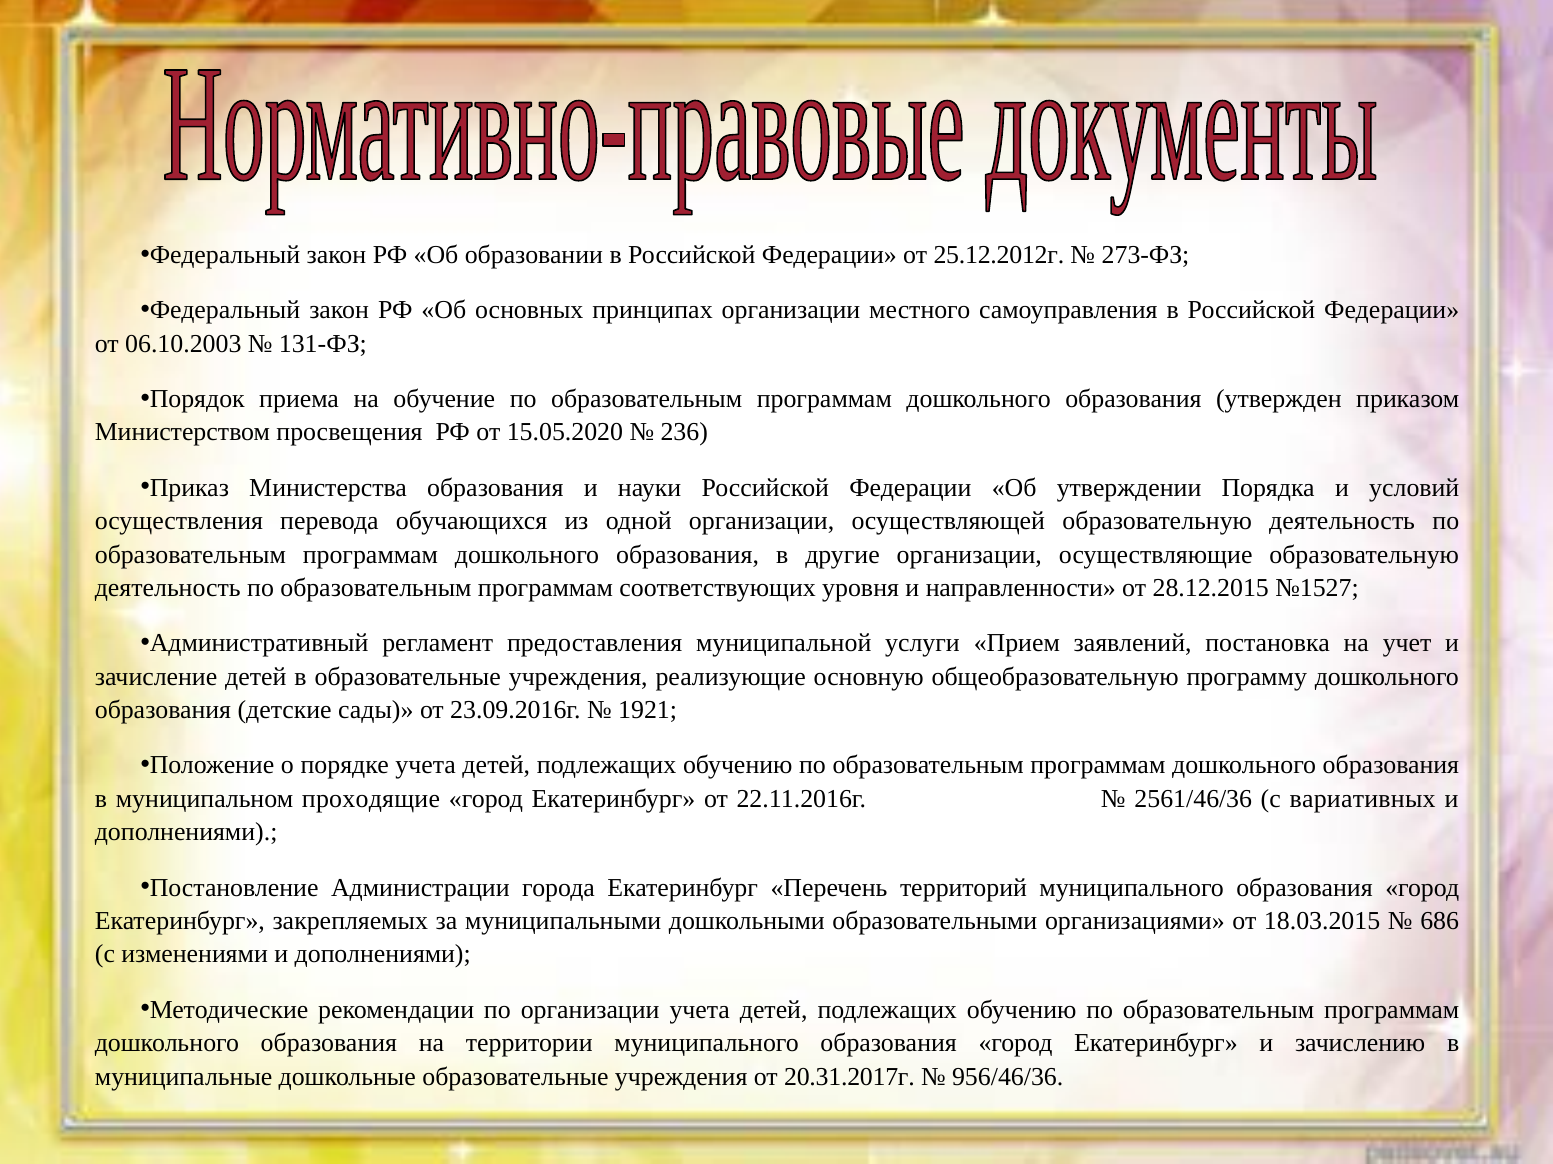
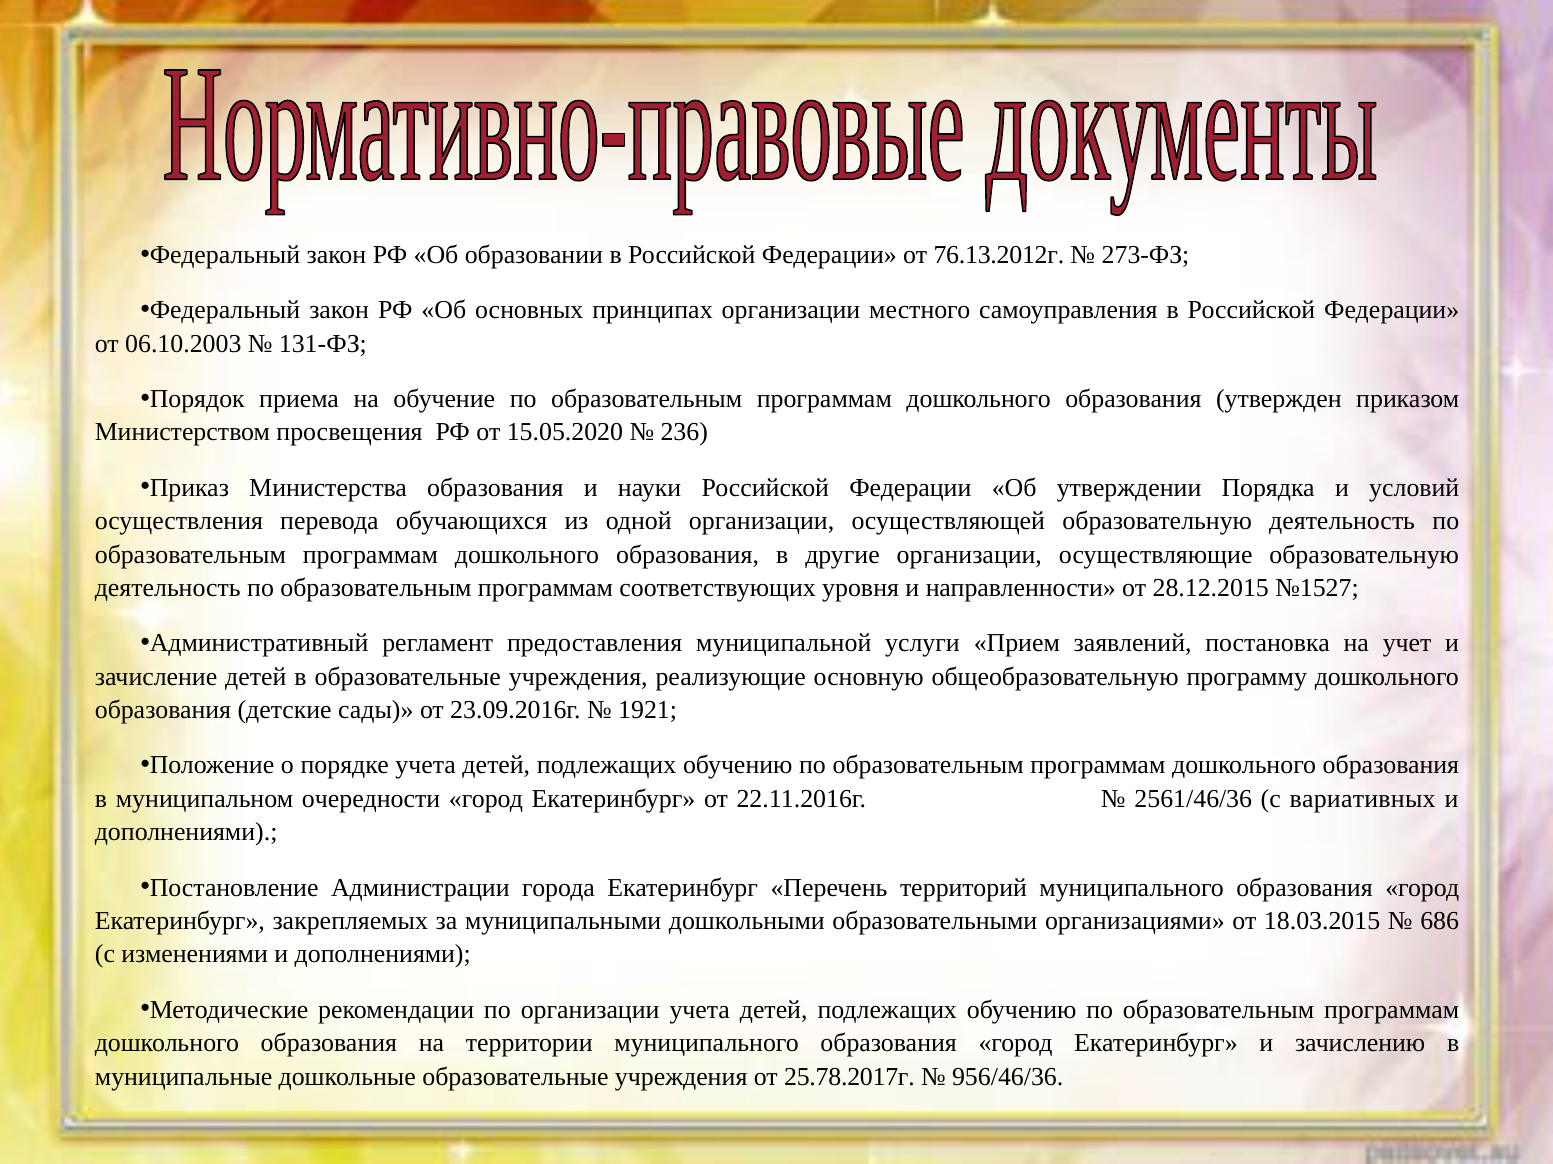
25.12.2012г: 25.12.2012г -> 76.13.2012г
проходящие: проходящие -> очередности
20.31.2017г: 20.31.2017г -> 25.78.2017г
